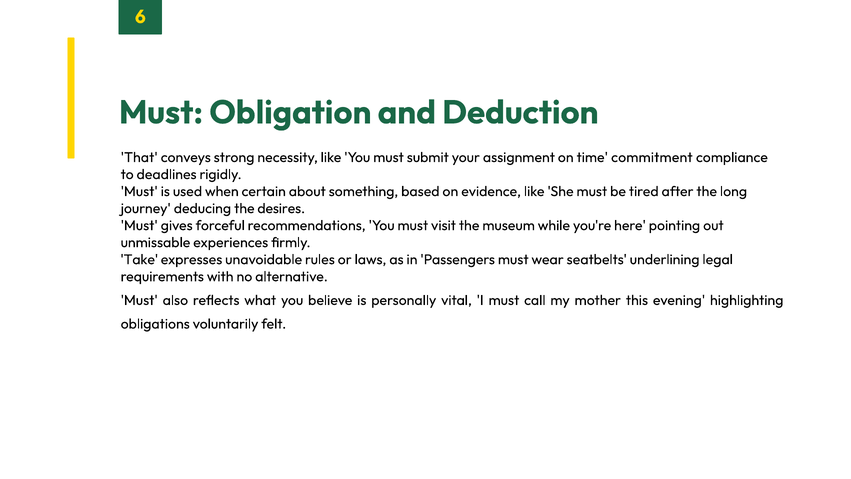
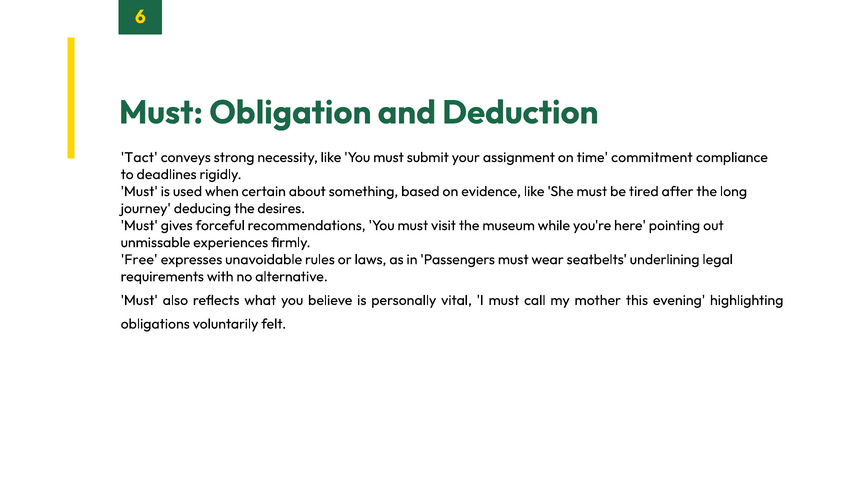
That: That -> Tact
Take: Take -> Free
